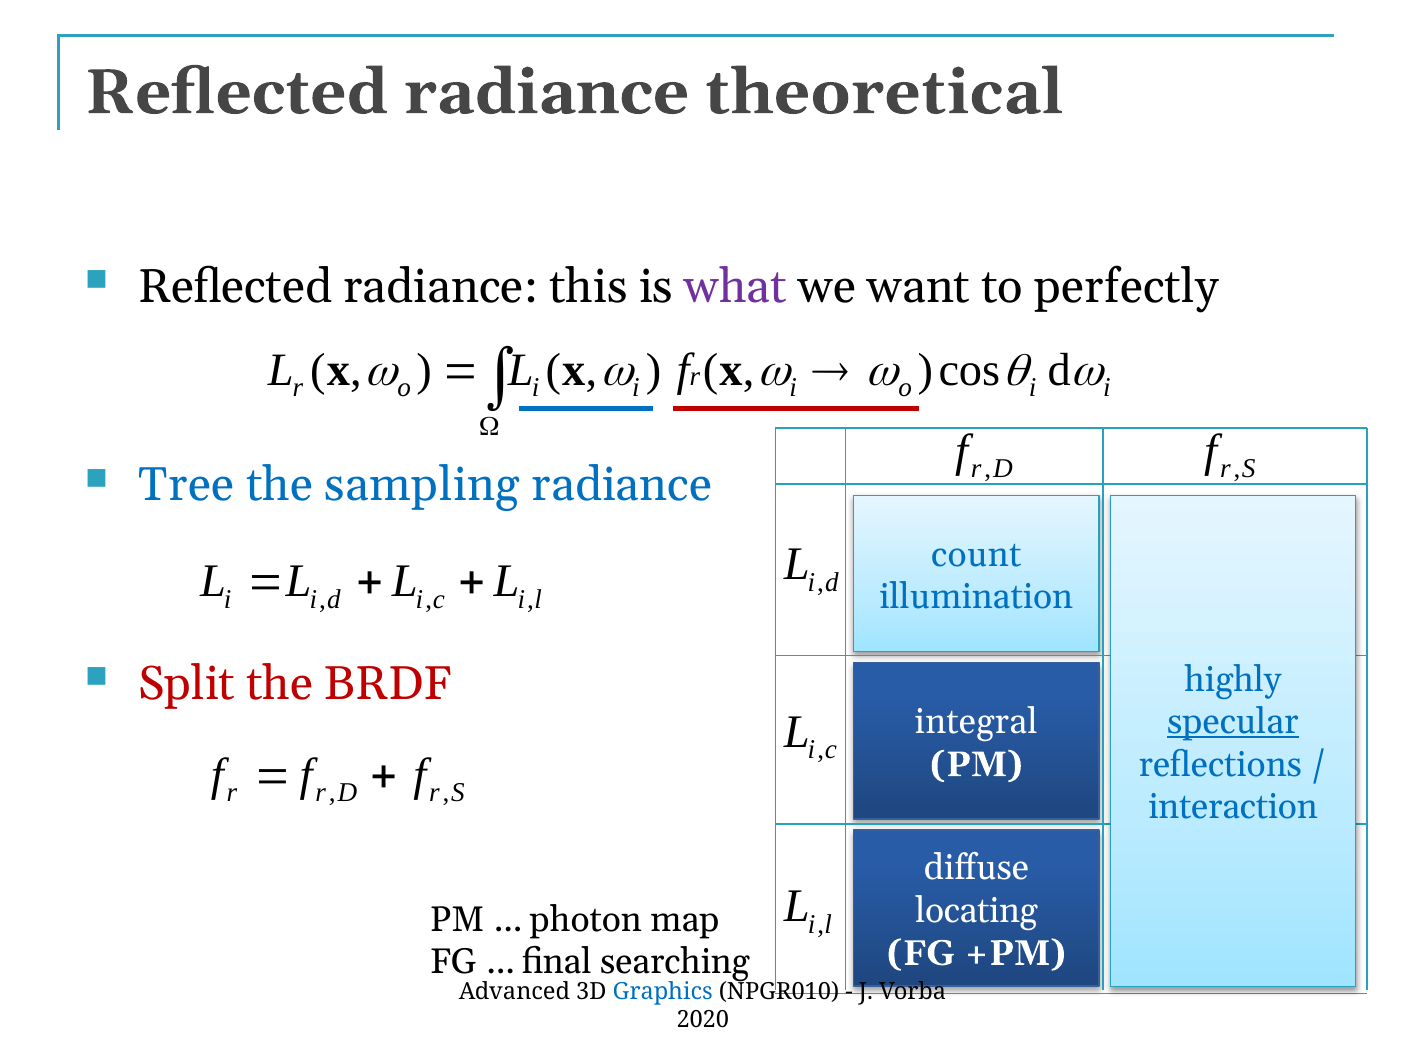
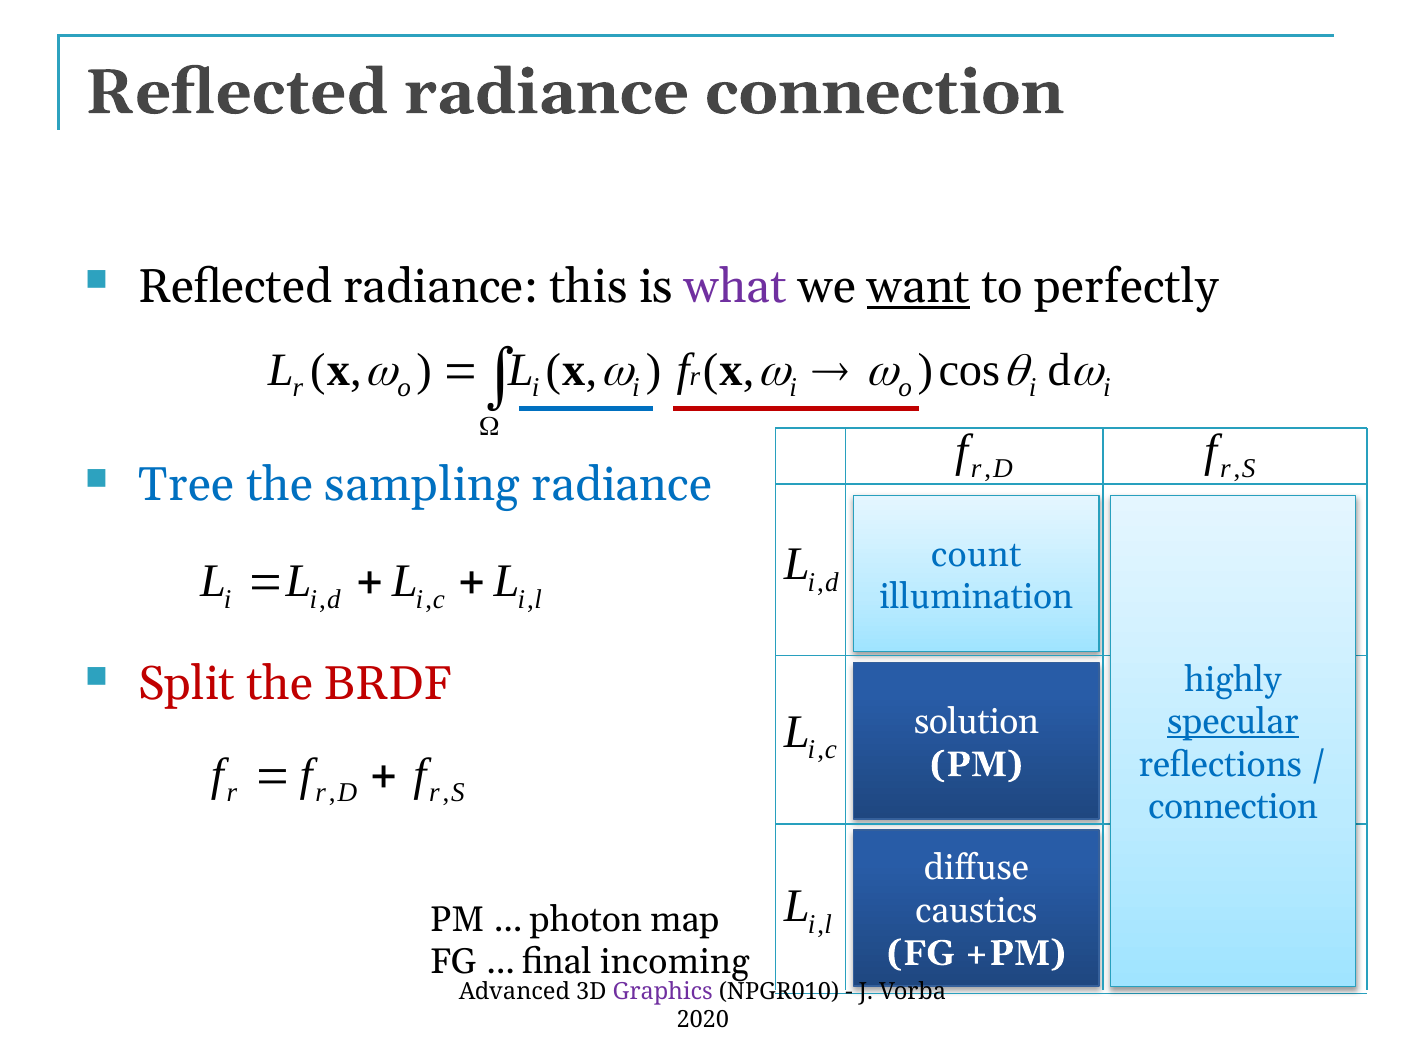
radiance theoretical: theoretical -> connection
want underline: none -> present
integral: integral -> solution
interaction at (1233, 807): interaction -> connection
locating: locating -> caustics
searching: searching -> incoming
Graphics colour: blue -> purple
